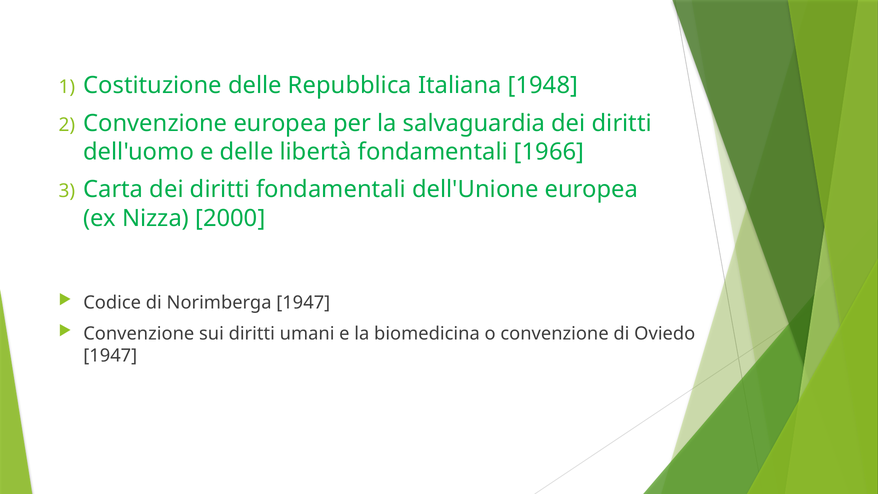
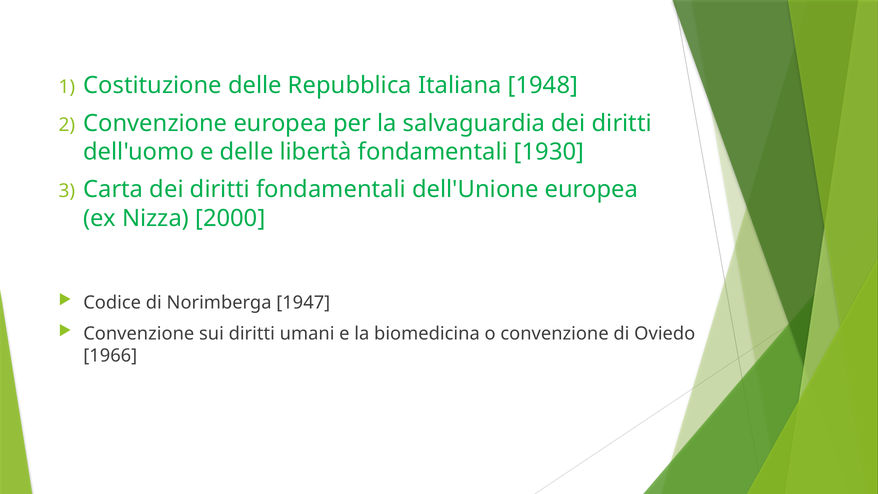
1966: 1966 -> 1930
1947 at (110, 356): 1947 -> 1966
